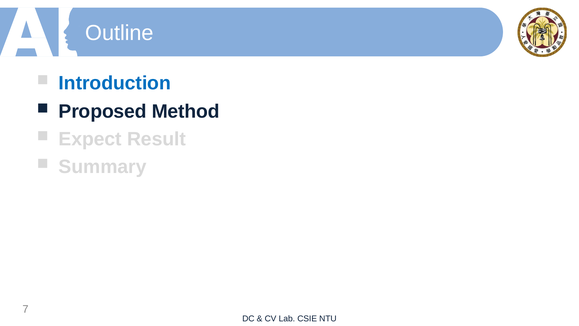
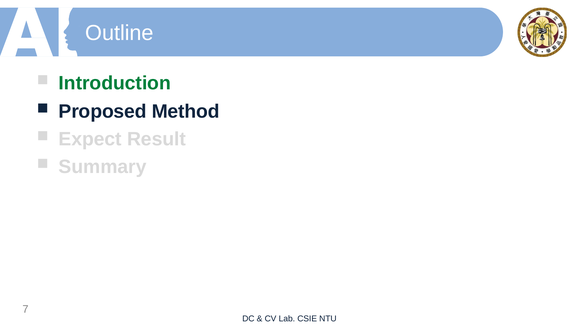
Introduction colour: blue -> green
